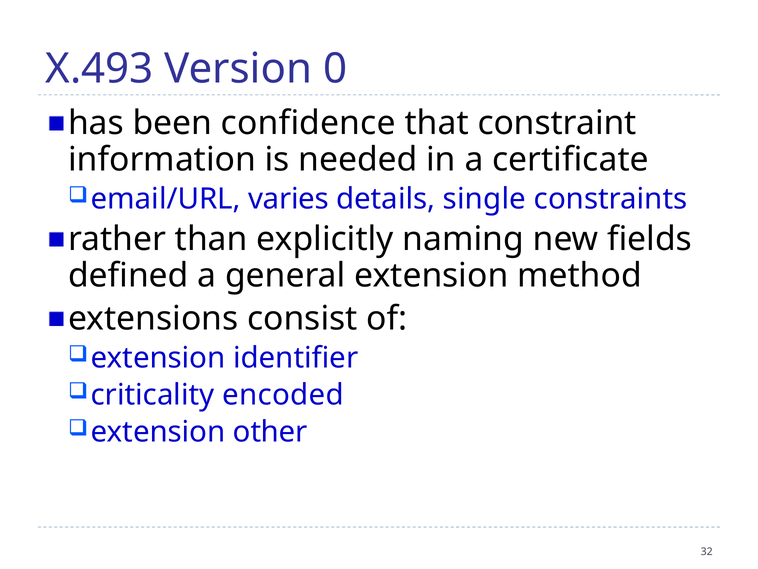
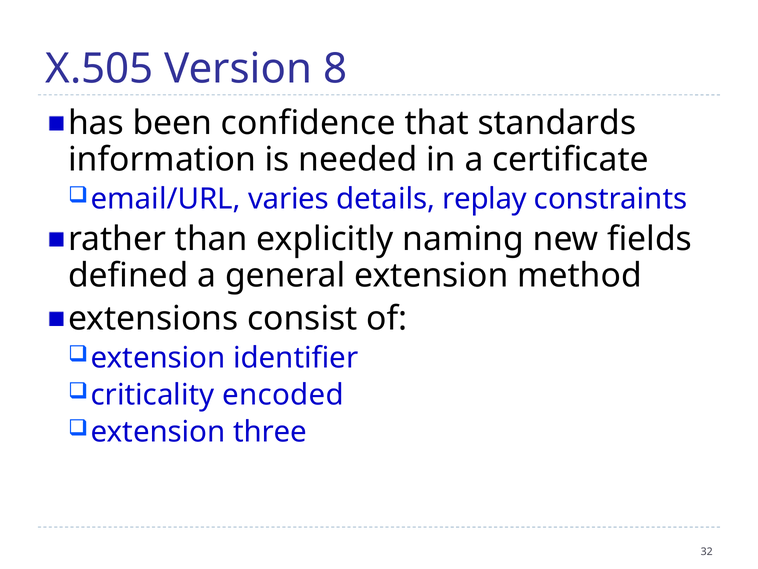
X.493: X.493 -> X.505
0: 0 -> 8
constraint: constraint -> standards
single: single -> replay
other: other -> three
